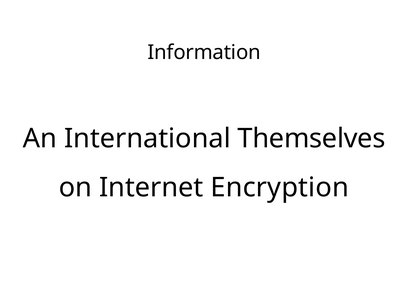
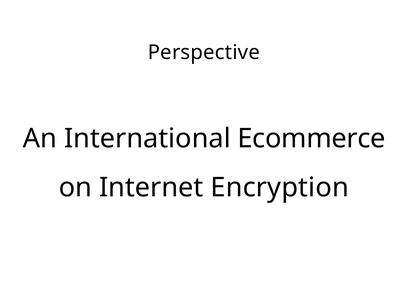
Information: Information -> Perspective
Themselves: Themselves -> Ecommerce
